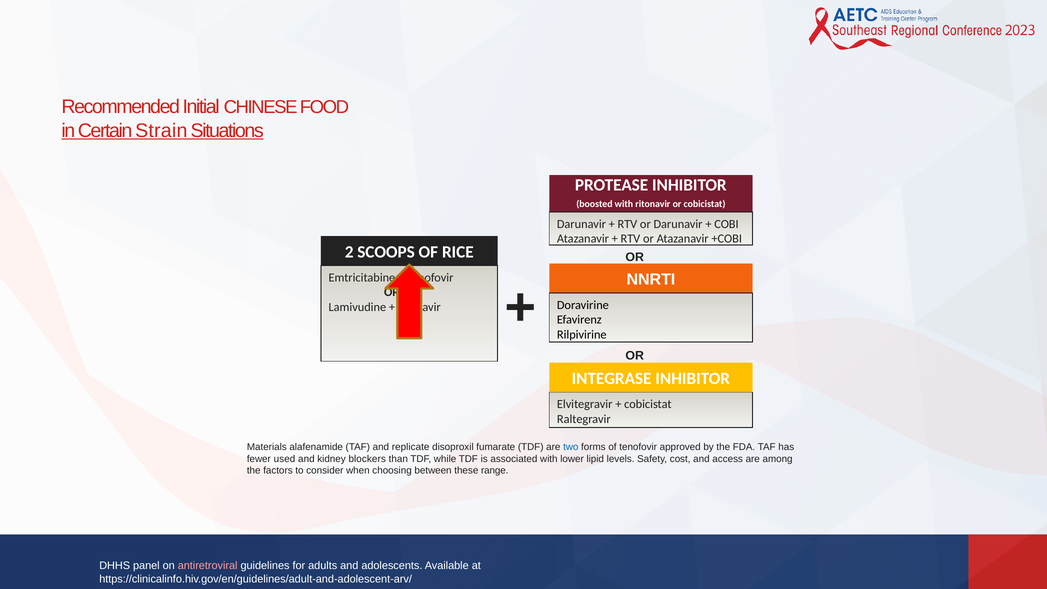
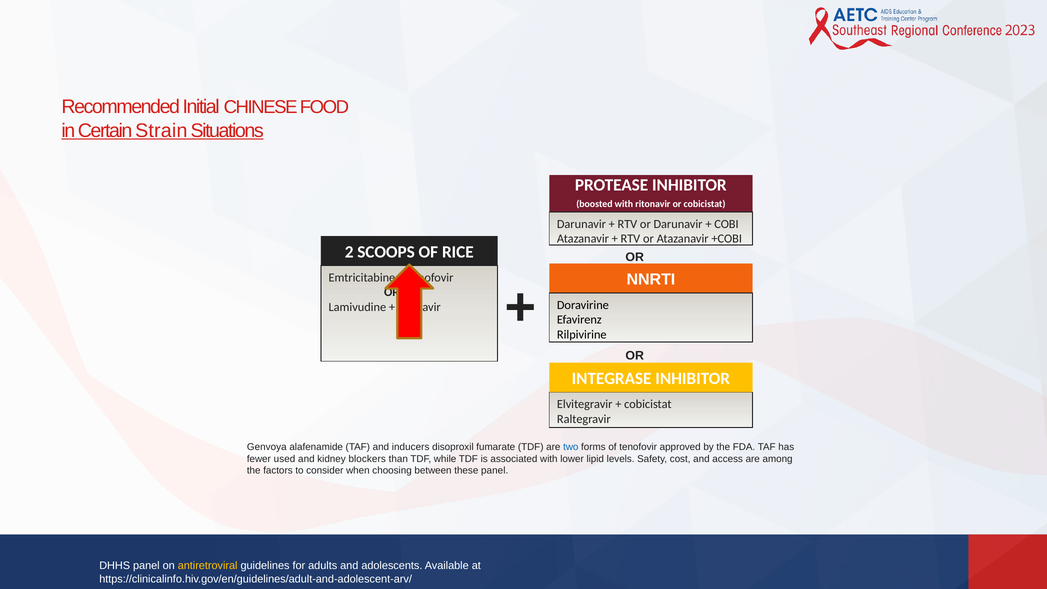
Materials: Materials -> Genvoya
replicate: replicate -> inducers
these range: range -> panel
antiretroviral colour: pink -> yellow
